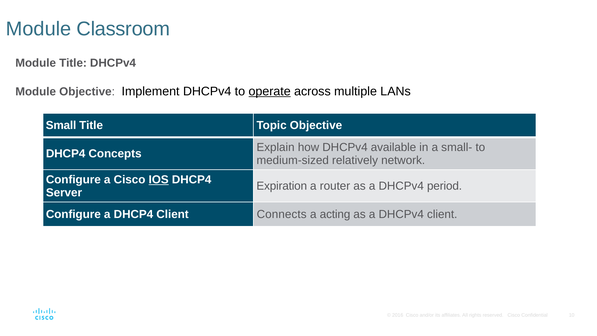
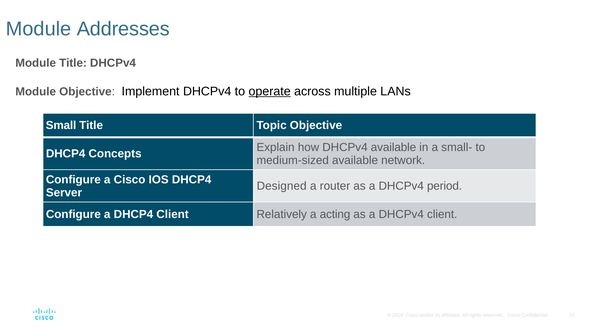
Classroom: Classroom -> Addresses
medium-sized relatively: relatively -> available
IOS underline: present -> none
Expiration: Expiration -> Designed
Connects: Connects -> Relatively
